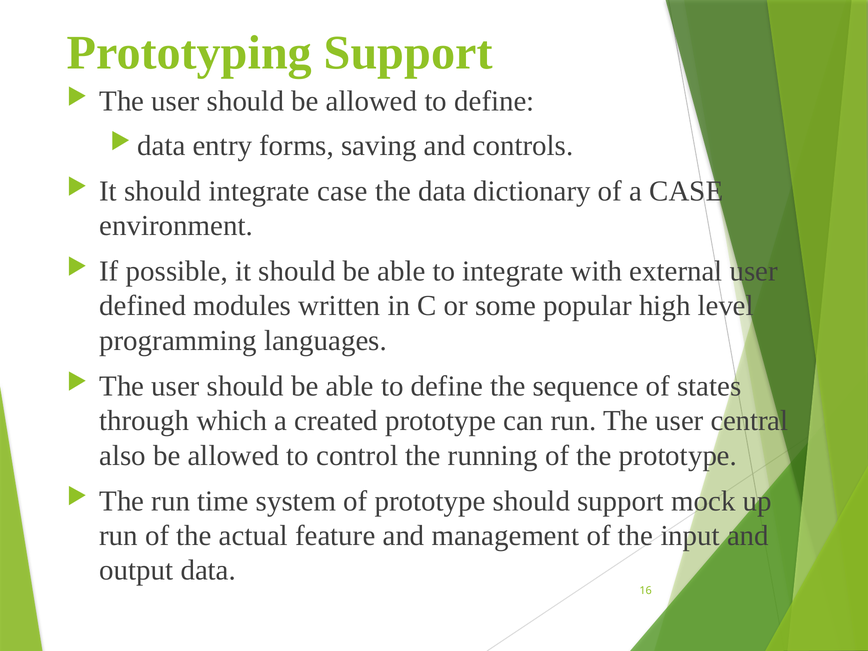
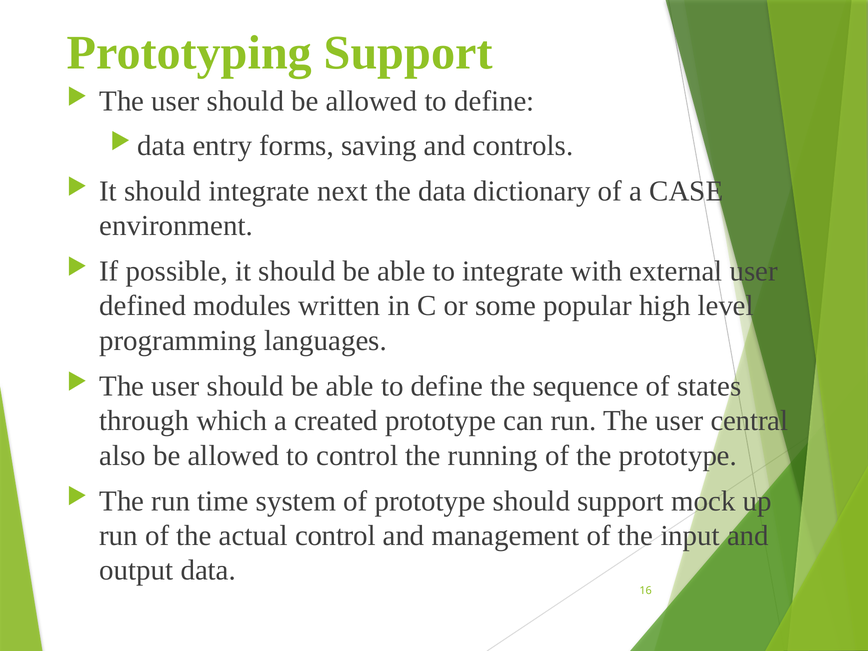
integrate case: case -> next
actual feature: feature -> control
